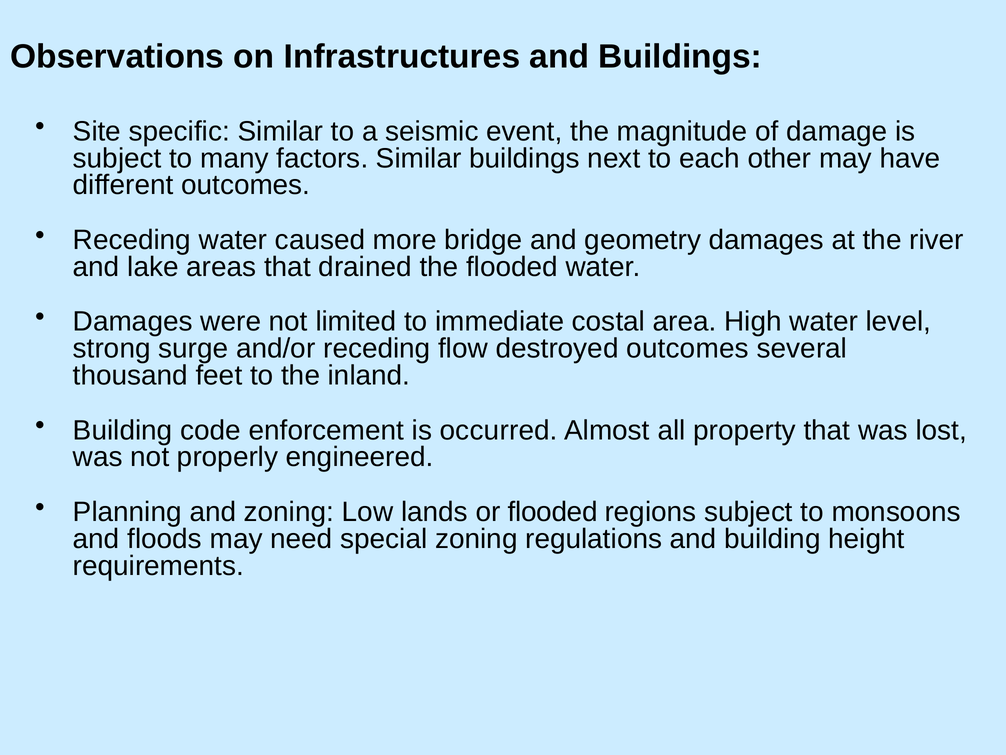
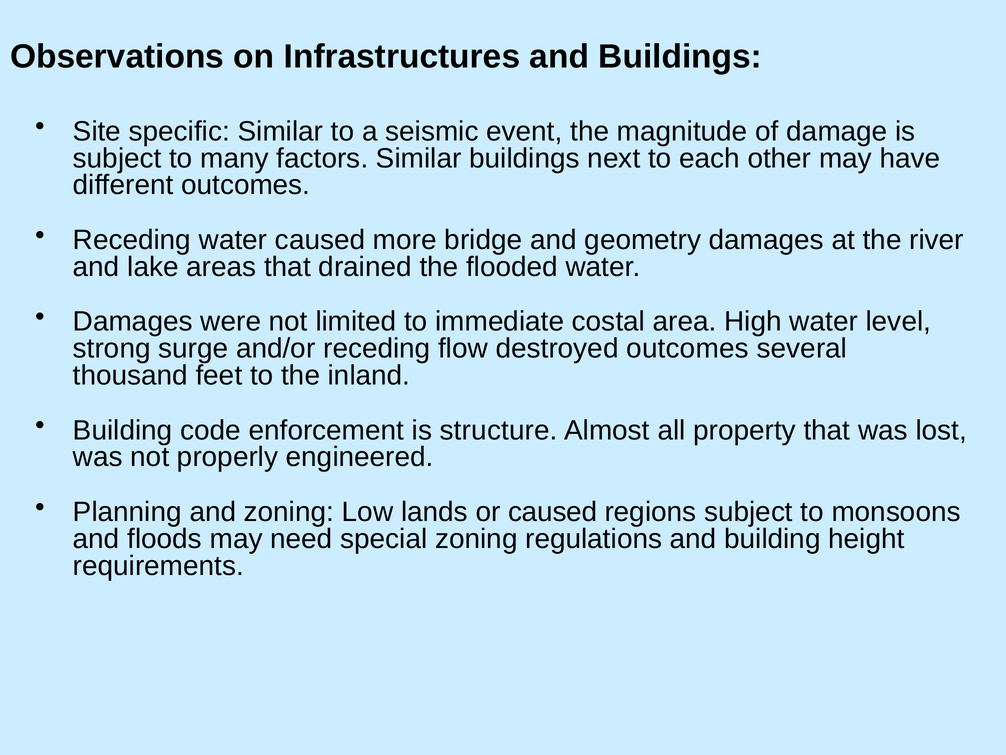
occurred: occurred -> structure
or flooded: flooded -> caused
